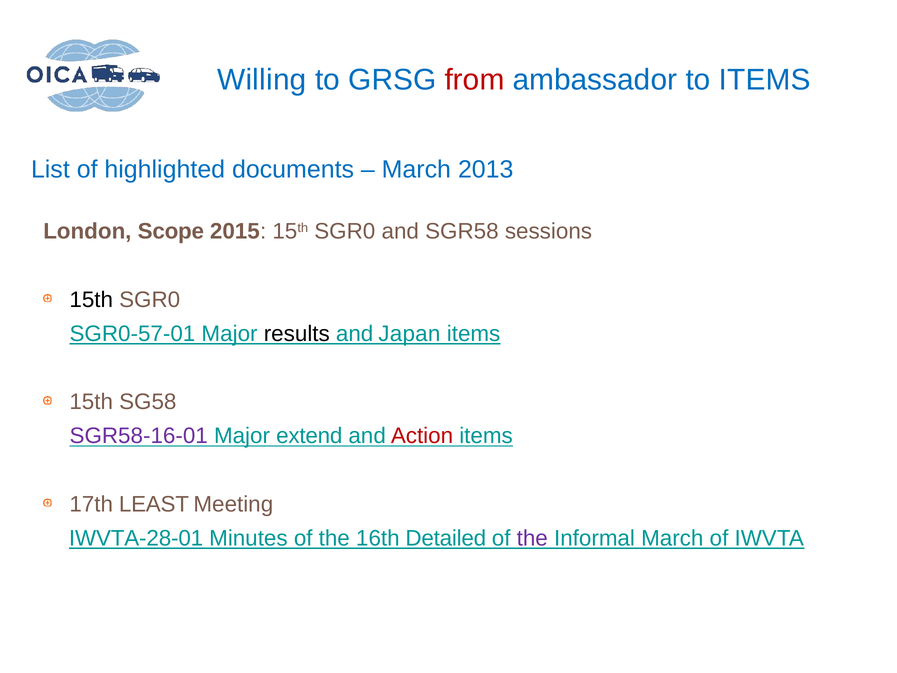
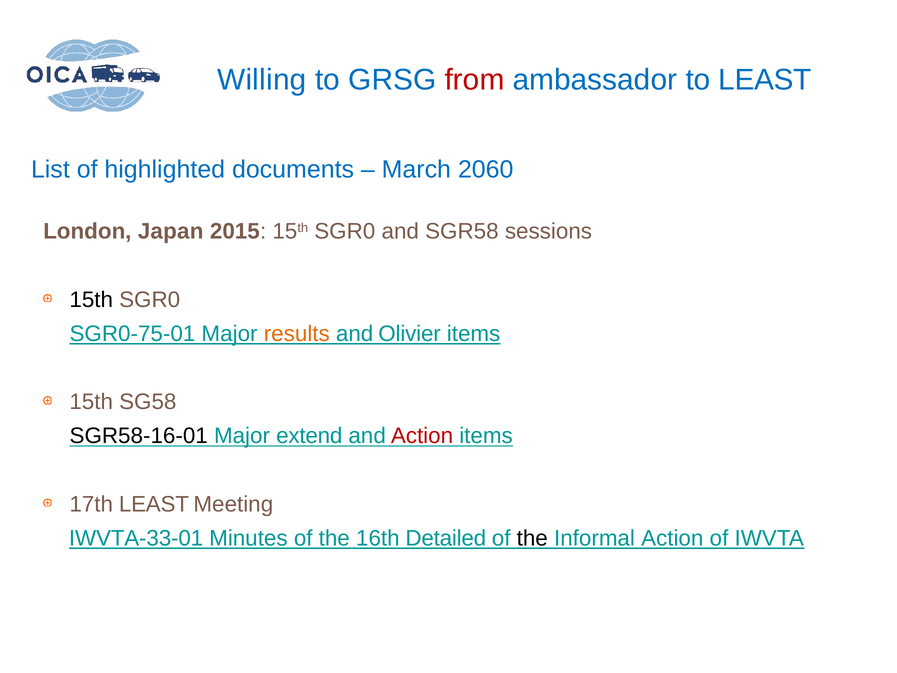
to ITEMS: ITEMS -> LEAST
2013: 2013 -> 2060
Scope: Scope -> Japan
SGR0-57-01: SGR0-57-01 -> SGR0-75-01
results colour: black -> orange
Japan: Japan -> Olivier
SGR58-16-01 colour: purple -> black
IWVTA-28-01: IWVTA-28-01 -> IWVTA-33-01
the at (532, 538) colour: purple -> black
Informal March: March -> Action
